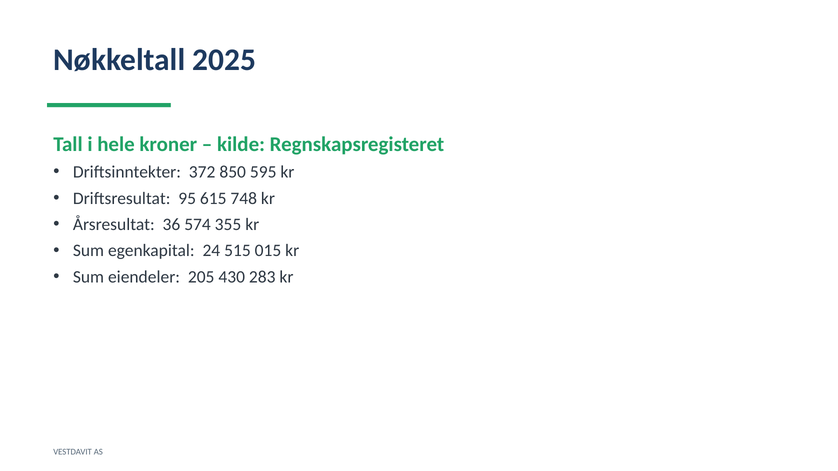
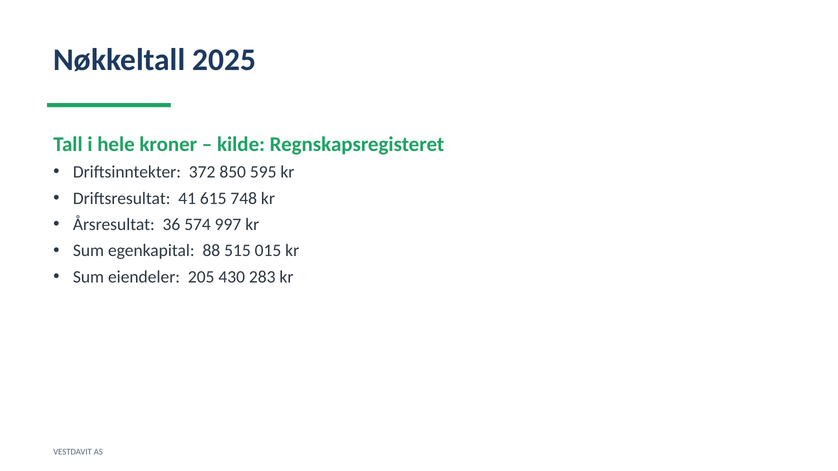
95: 95 -> 41
355: 355 -> 997
24: 24 -> 88
